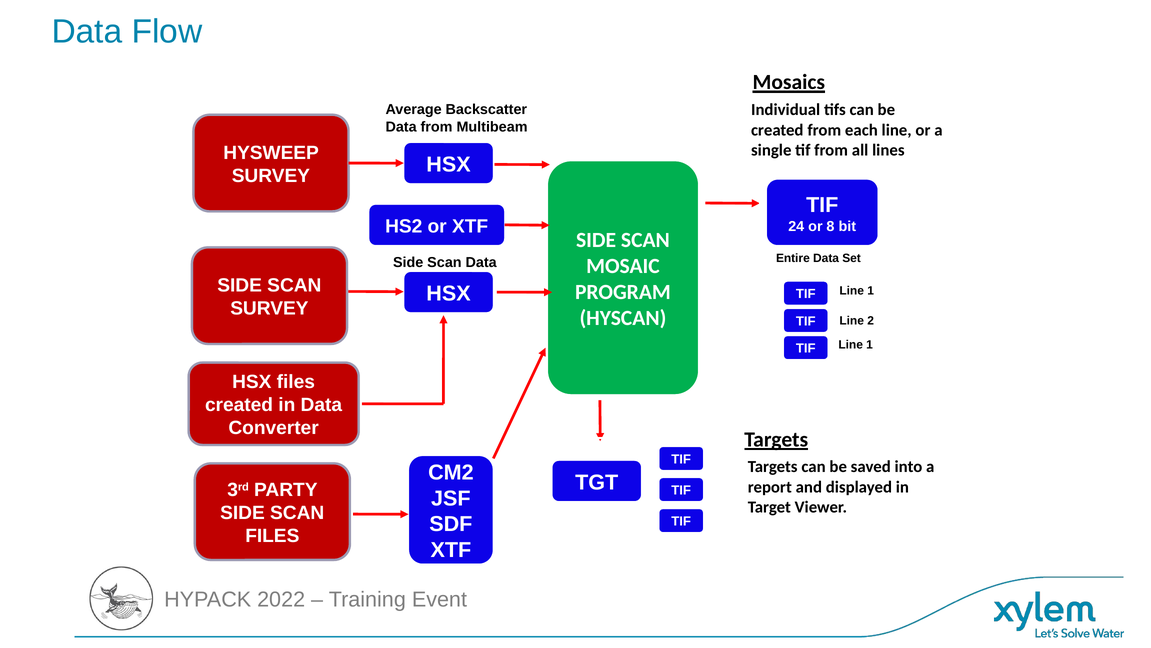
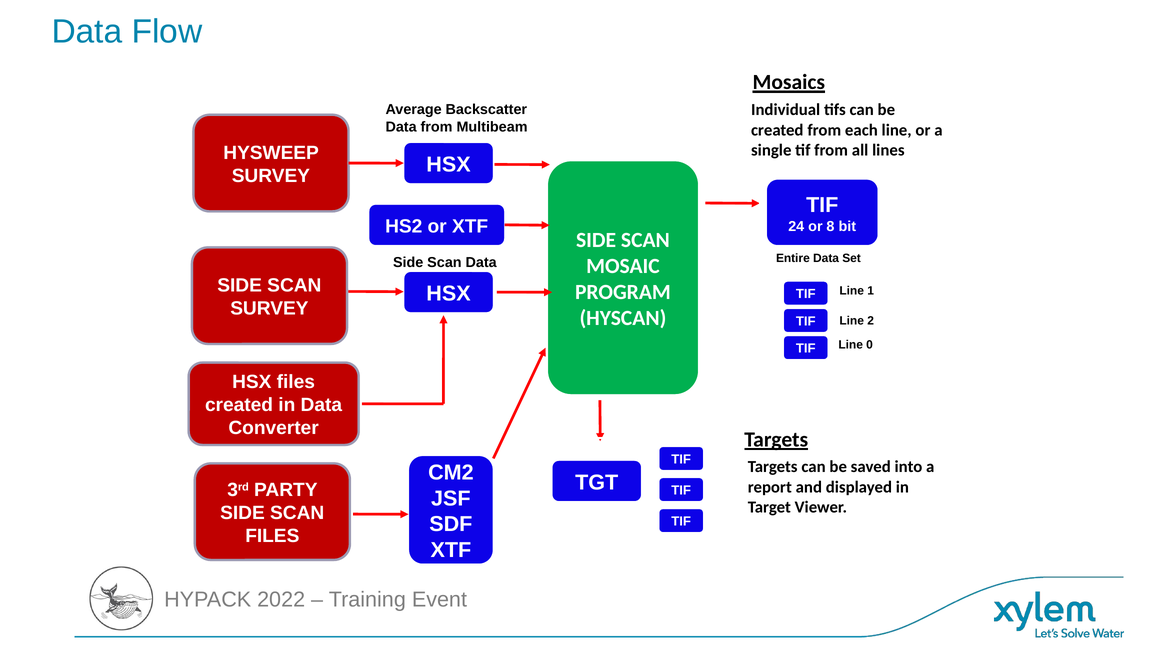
1 at (870, 344): 1 -> 0
